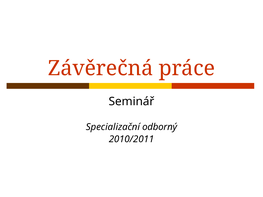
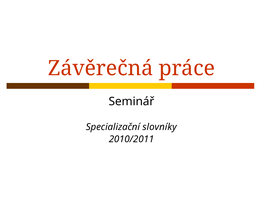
odborný: odborný -> slovníky
